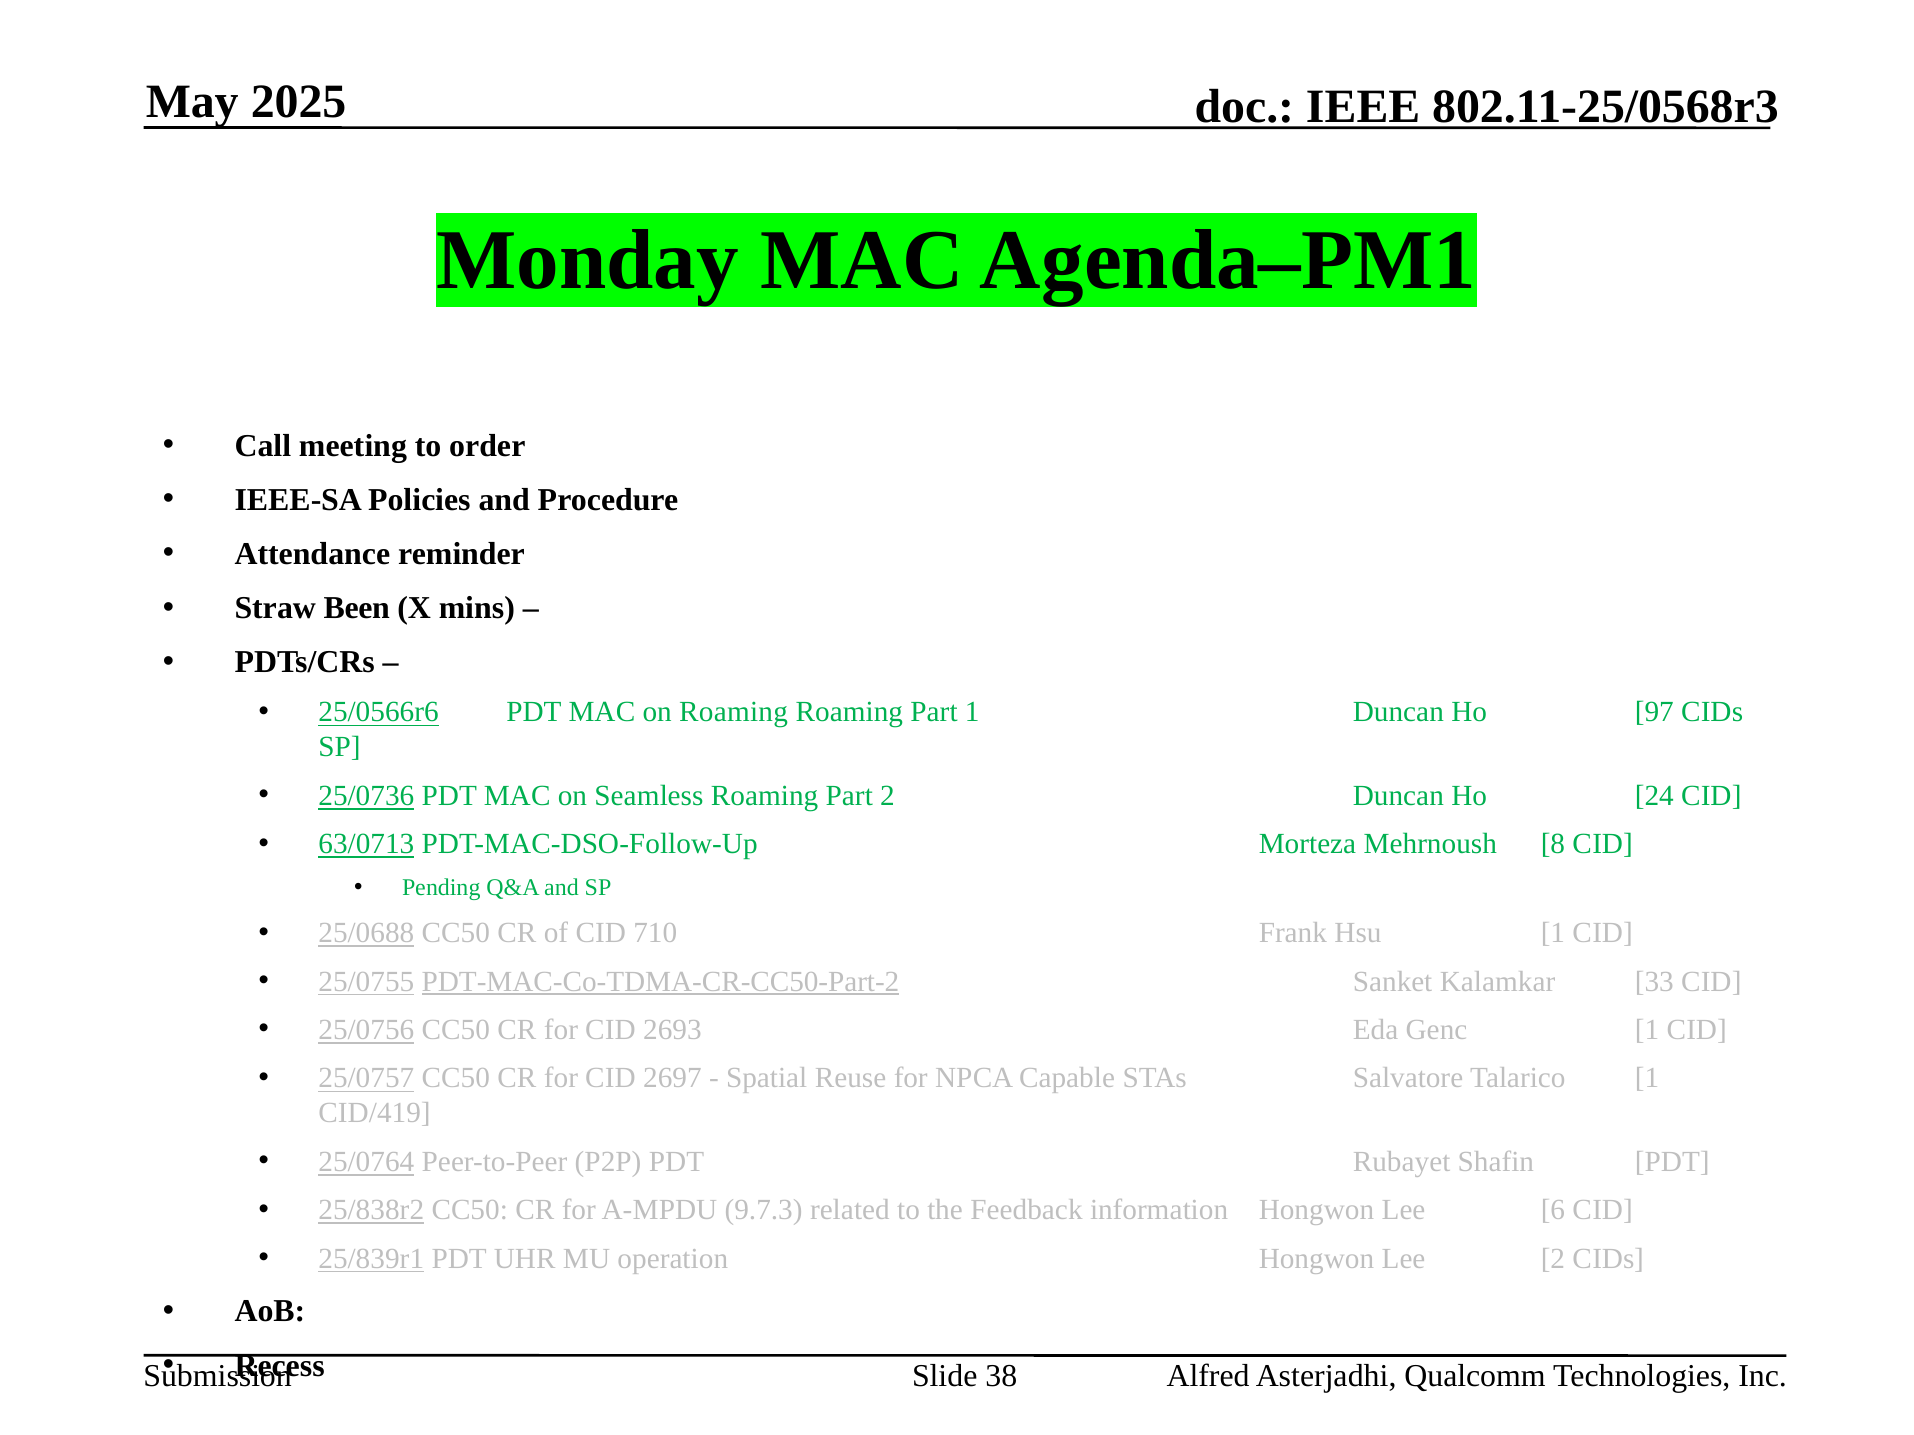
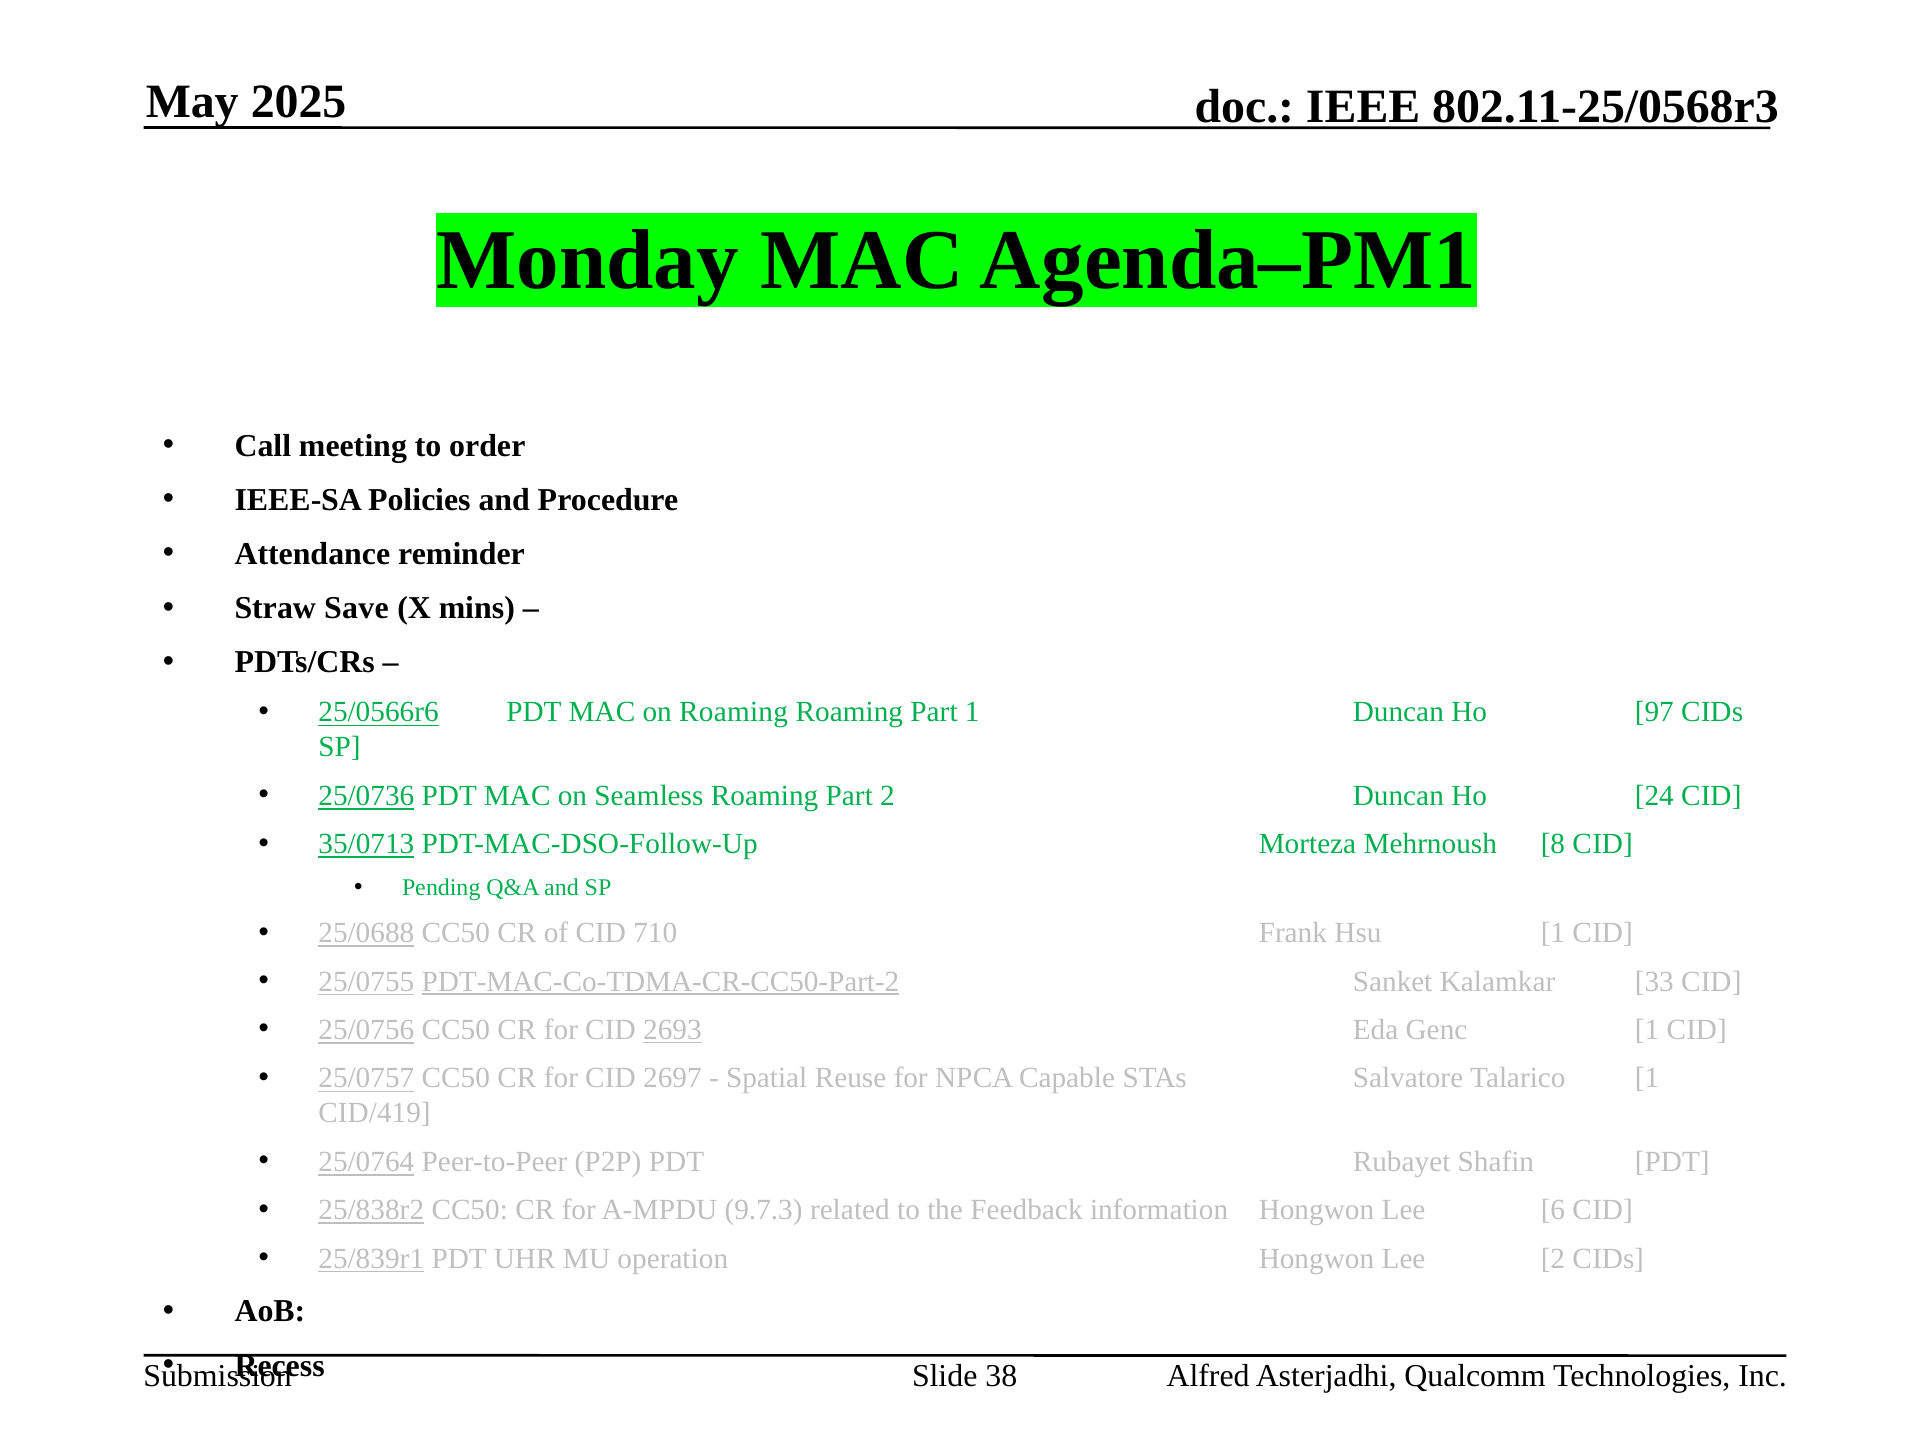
Been: Been -> Save
63/0713: 63/0713 -> 35/0713
2693 underline: none -> present
